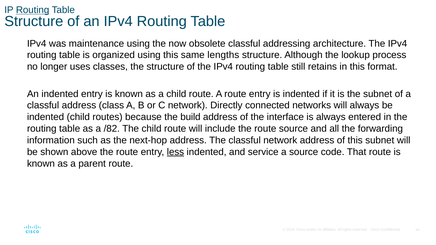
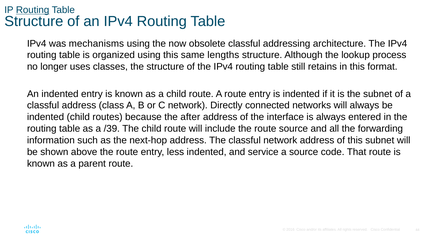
maintenance: maintenance -> mechanisms
build: build -> after
/82: /82 -> /39
less underline: present -> none
